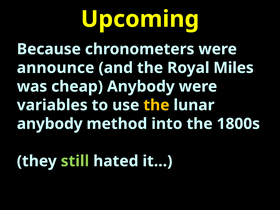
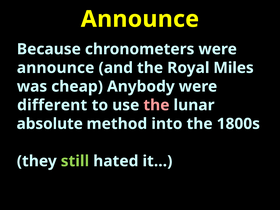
Upcoming at (140, 19): Upcoming -> Announce
variables: variables -> different
the at (156, 105) colour: yellow -> pink
anybody at (50, 124): anybody -> absolute
